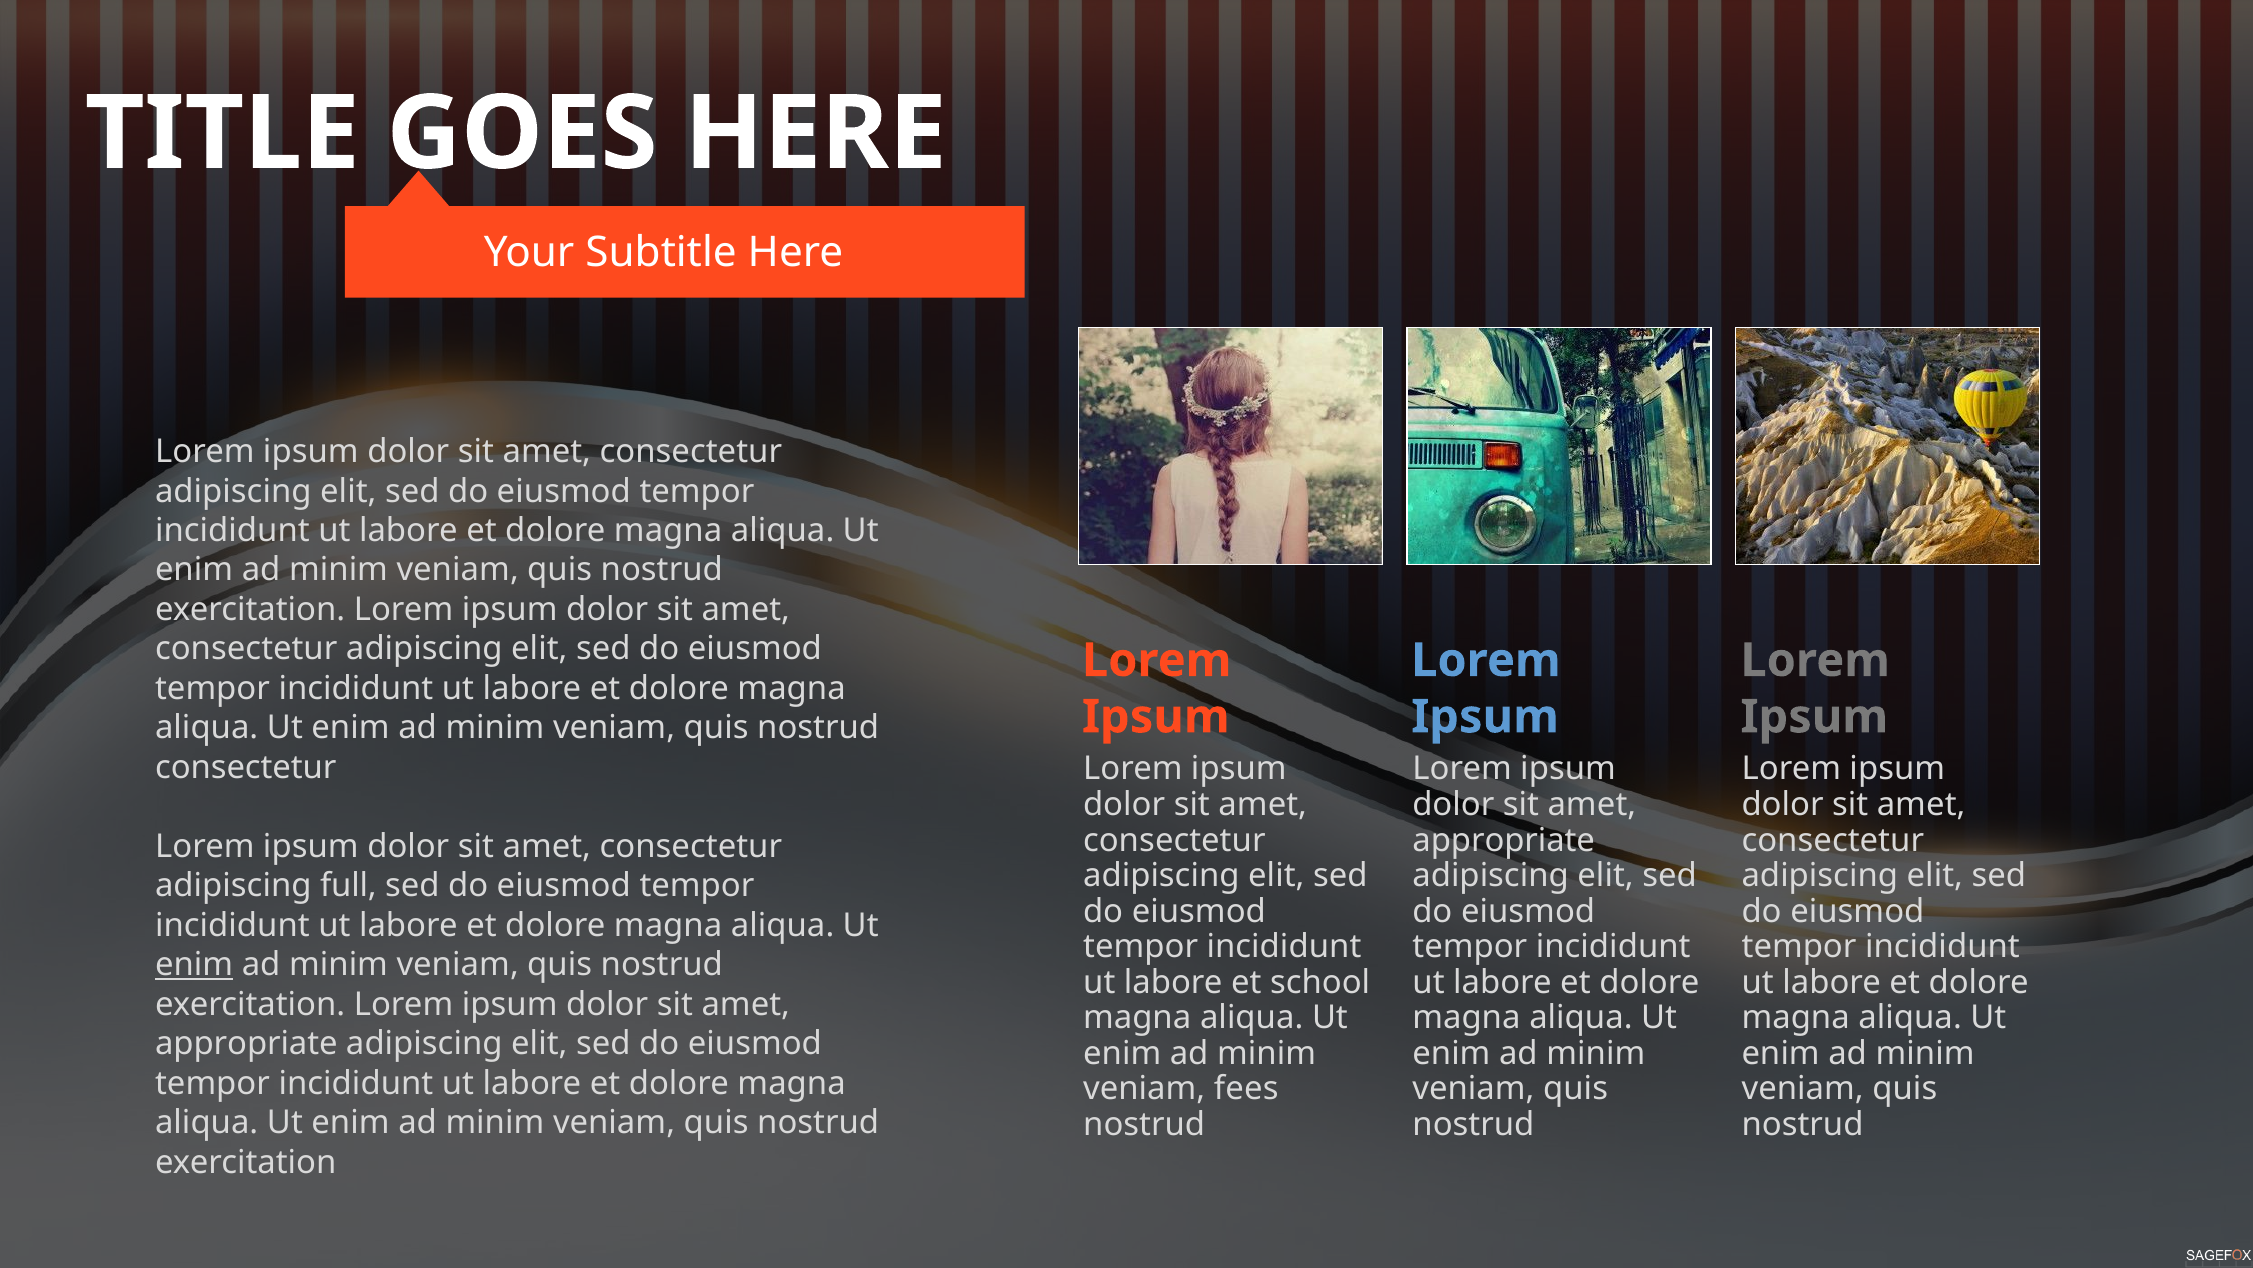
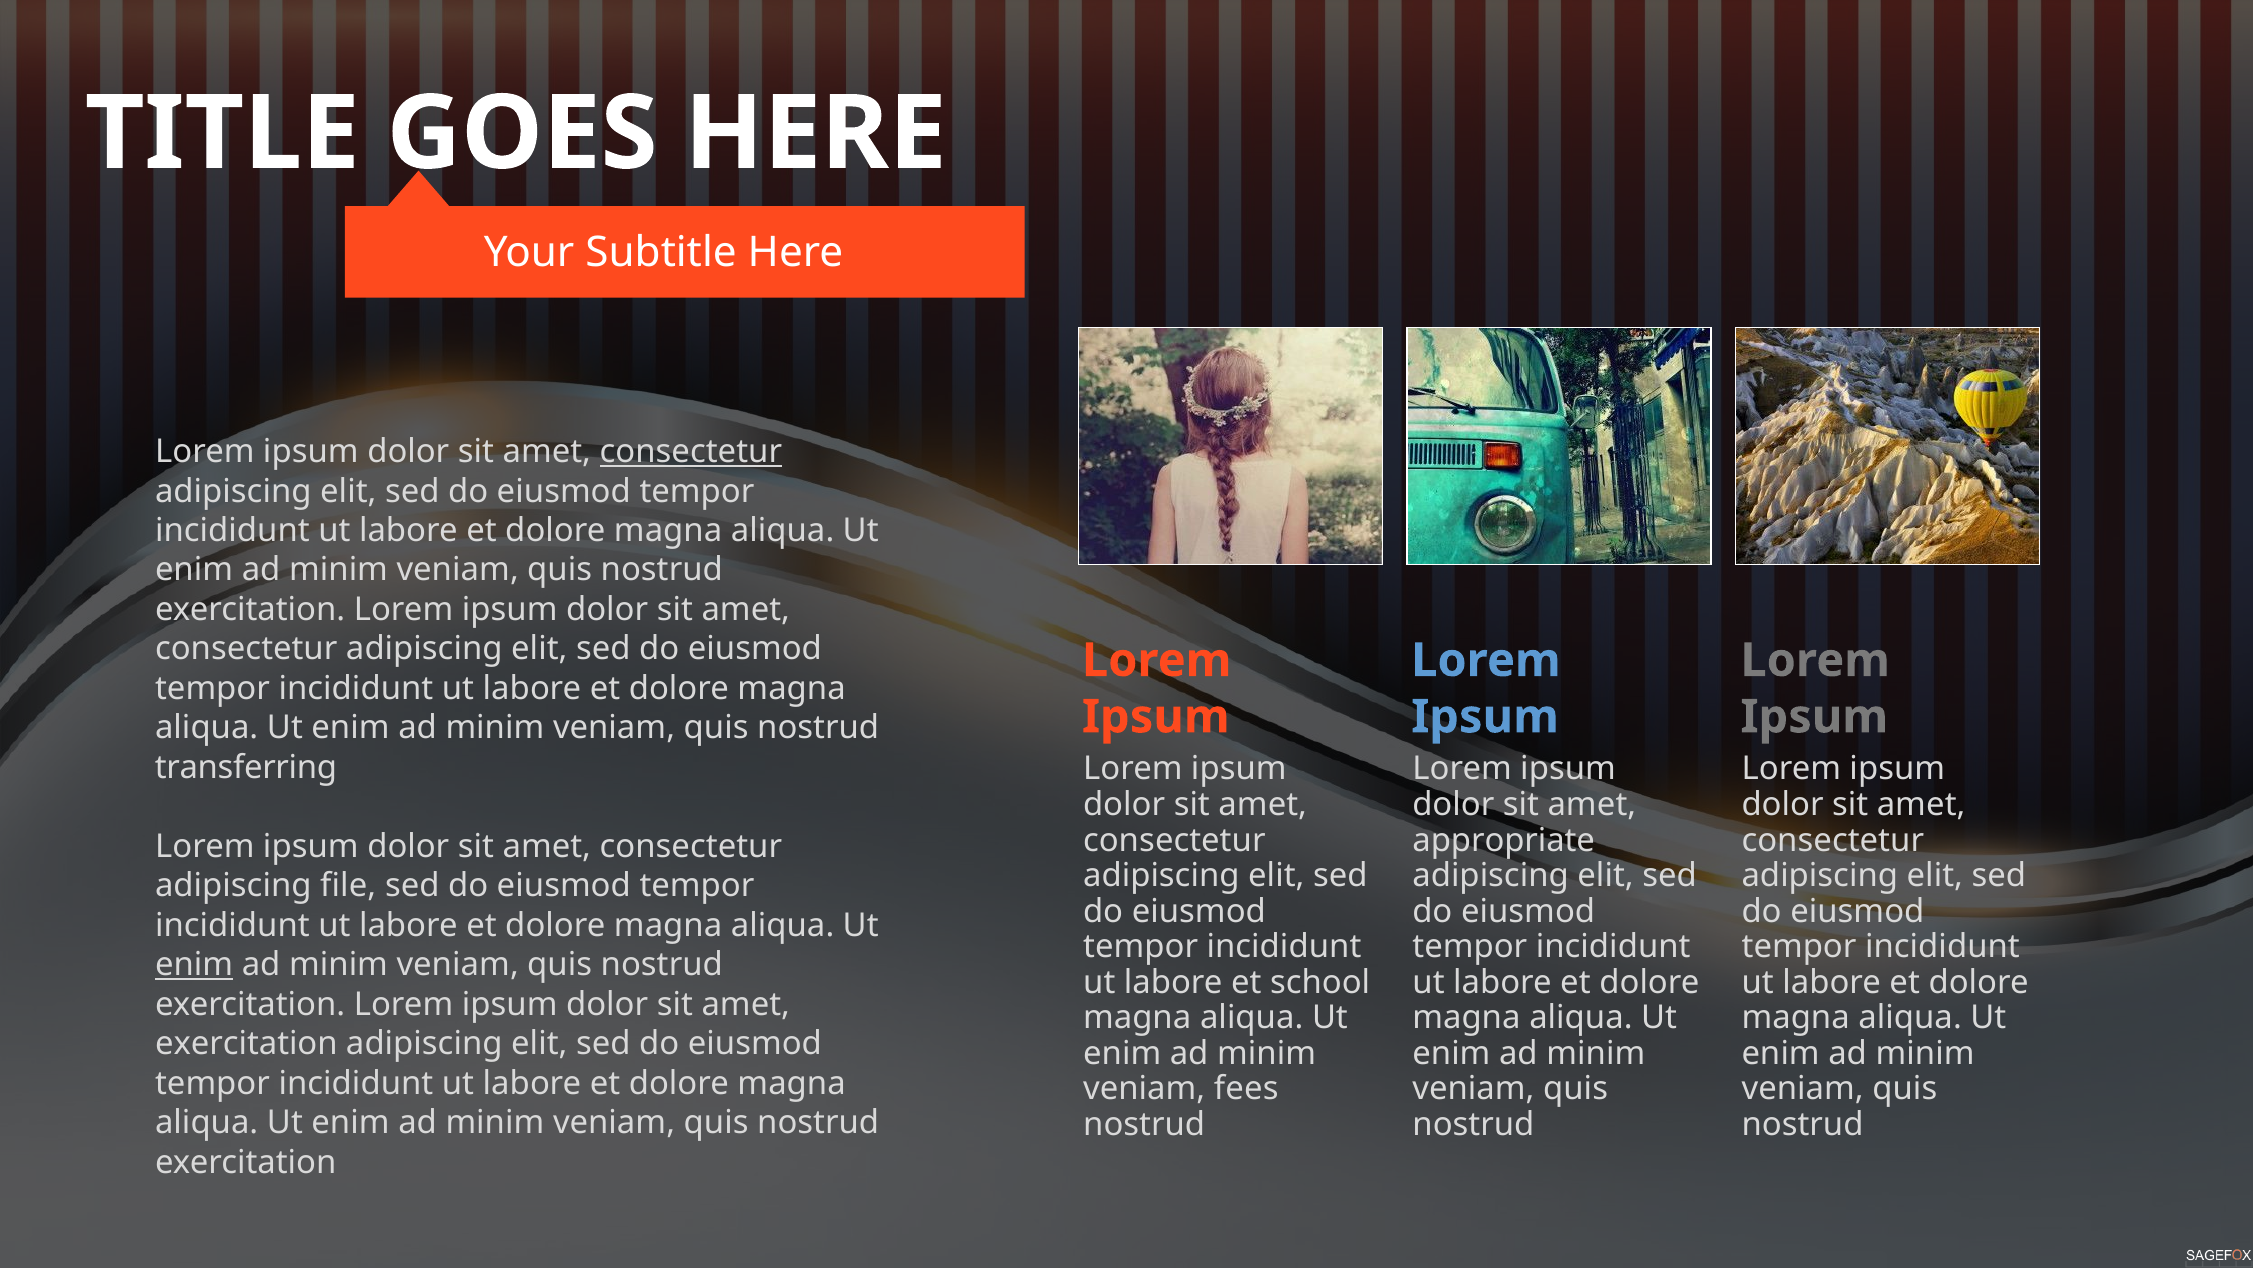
consectetur at (691, 451) underline: none -> present
consectetur at (246, 767): consectetur -> transferring
full: full -> file
appropriate at (246, 1043): appropriate -> exercitation
